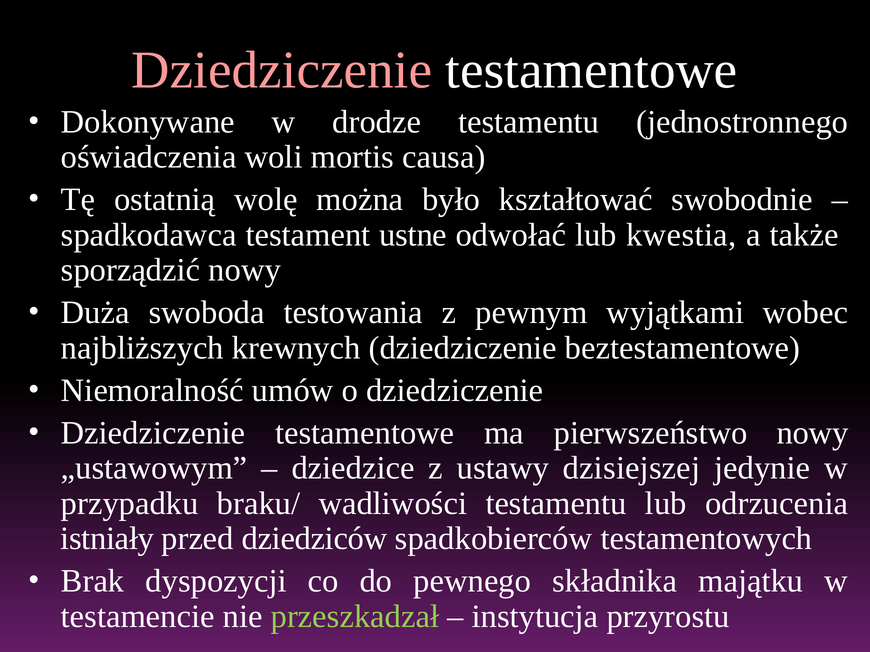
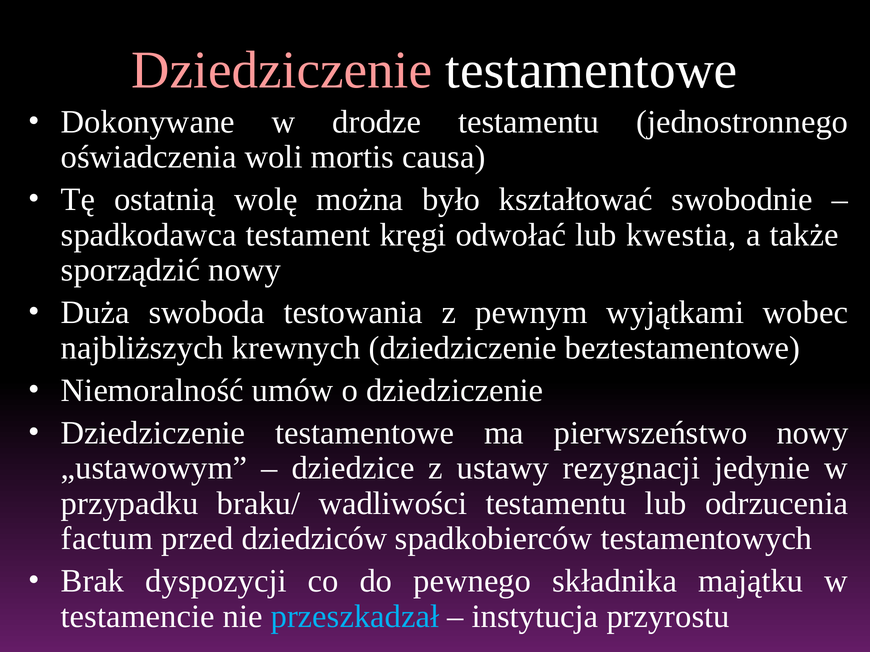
ustne: ustne -> kręgi
dzisiejszej: dzisiejszej -> rezygnacji
istniały: istniały -> factum
przeszkadzał colour: light green -> light blue
